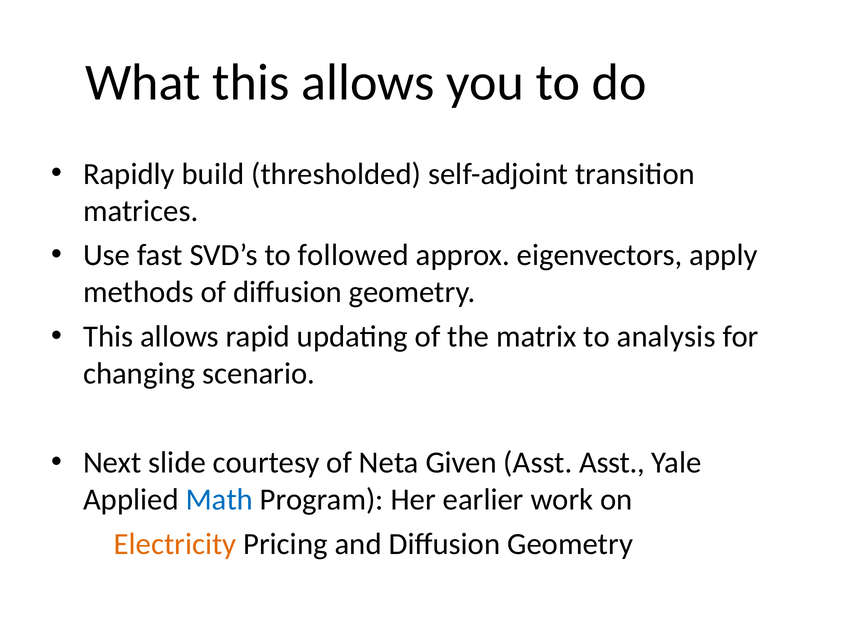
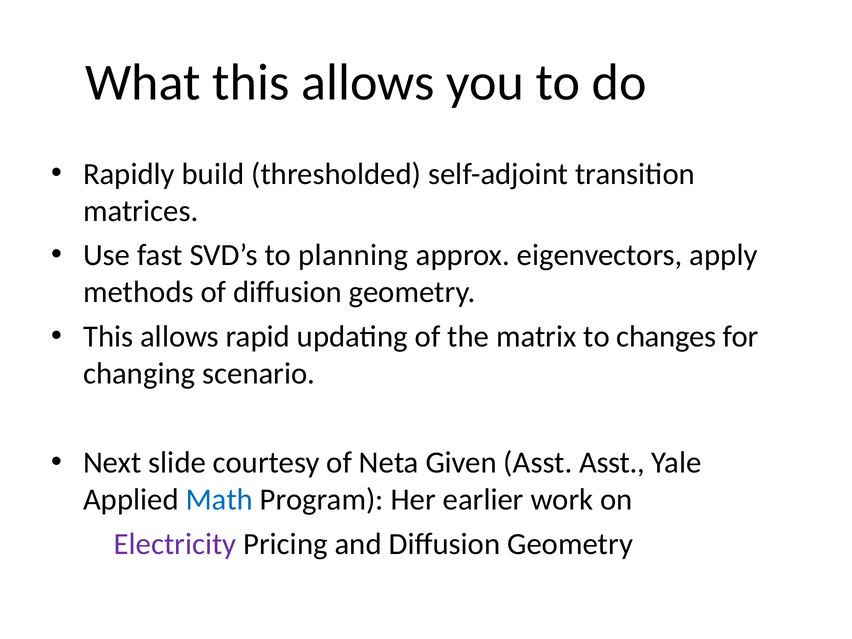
followed: followed -> planning
analysis: analysis -> changes
Electricity colour: orange -> purple
